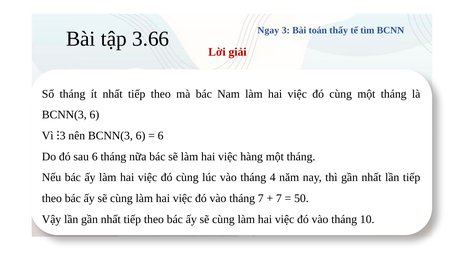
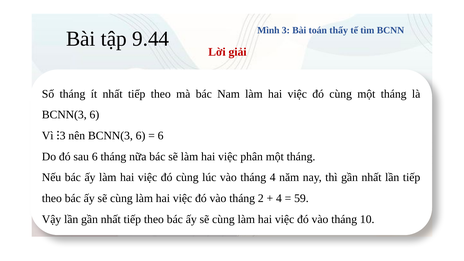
Ngay at (268, 30): Ngay -> Mình
3.66: 3.66 -> 9.44
hàng: hàng -> phân
tháng 7: 7 -> 2
7 at (279, 198): 7 -> 4
50: 50 -> 59
